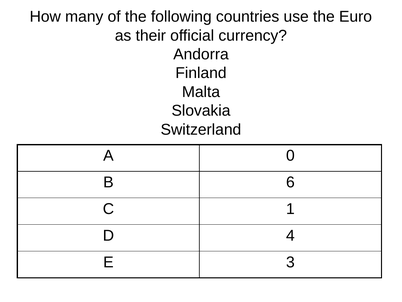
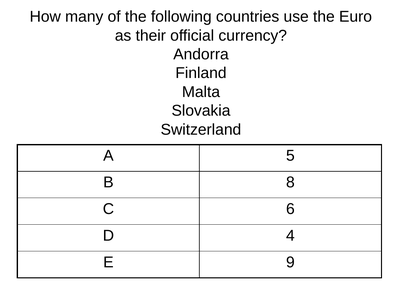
0: 0 -> 5
6: 6 -> 8
1: 1 -> 6
3: 3 -> 9
